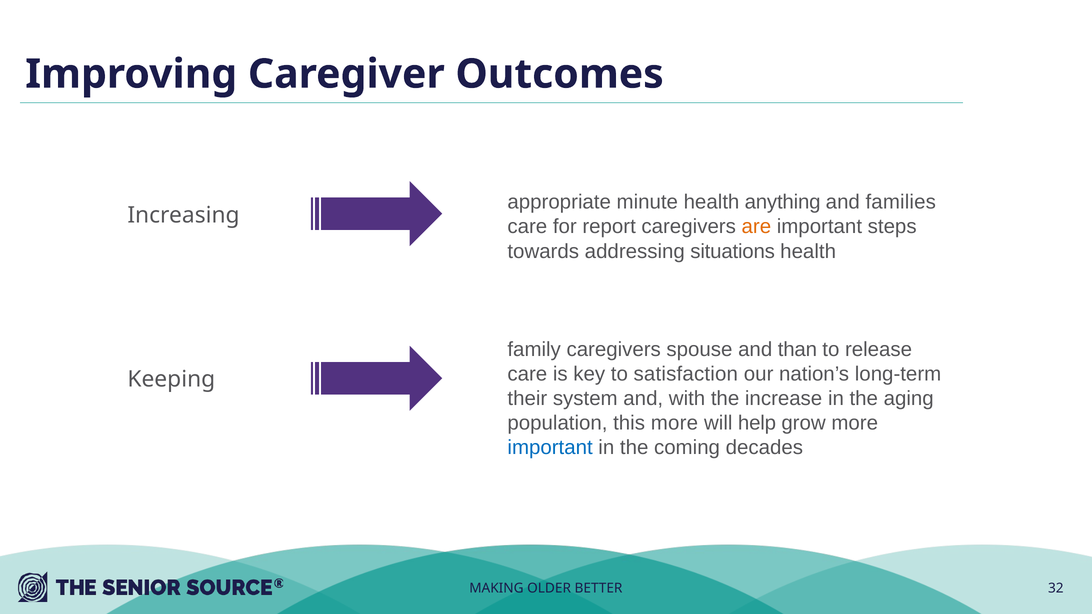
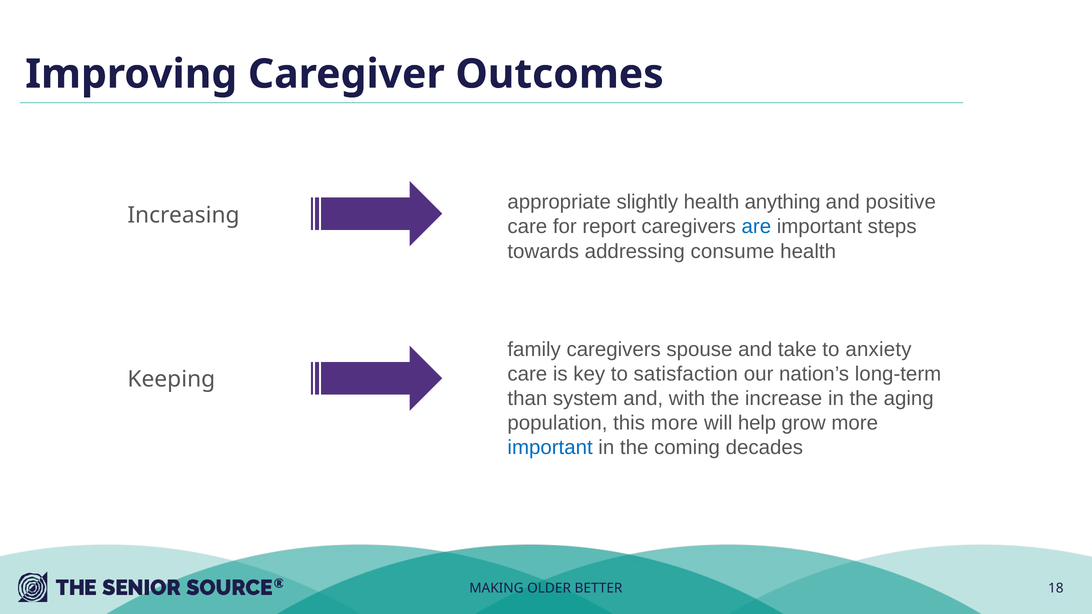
minute: minute -> slightly
families: families -> positive
are colour: orange -> blue
situations: situations -> consume
than: than -> take
release: release -> anxiety
their: their -> than
32: 32 -> 18
